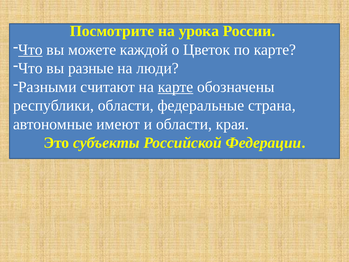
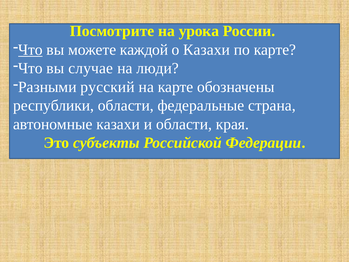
о Цветок: Цветок -> Казахи
разные: разные -> случае
считают: считают -> русский
карте at (176, 87) underline: present -> none
автономные имеют: имеют -> казахи
